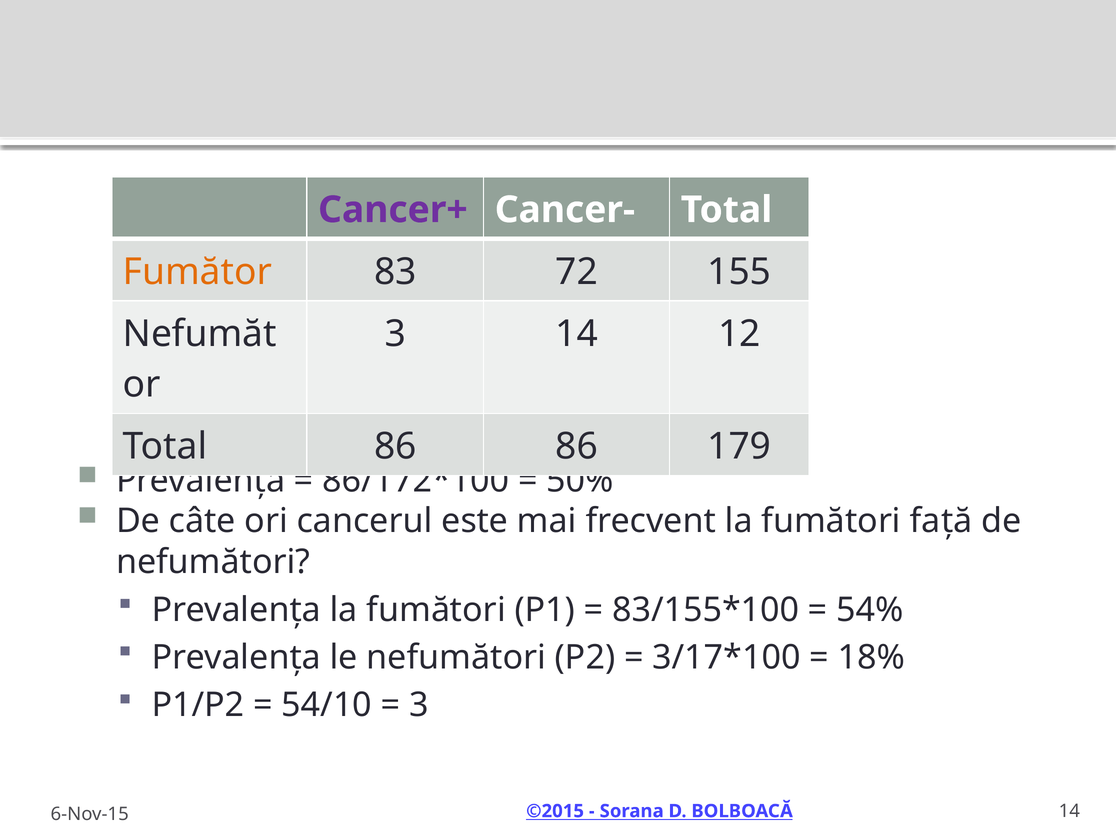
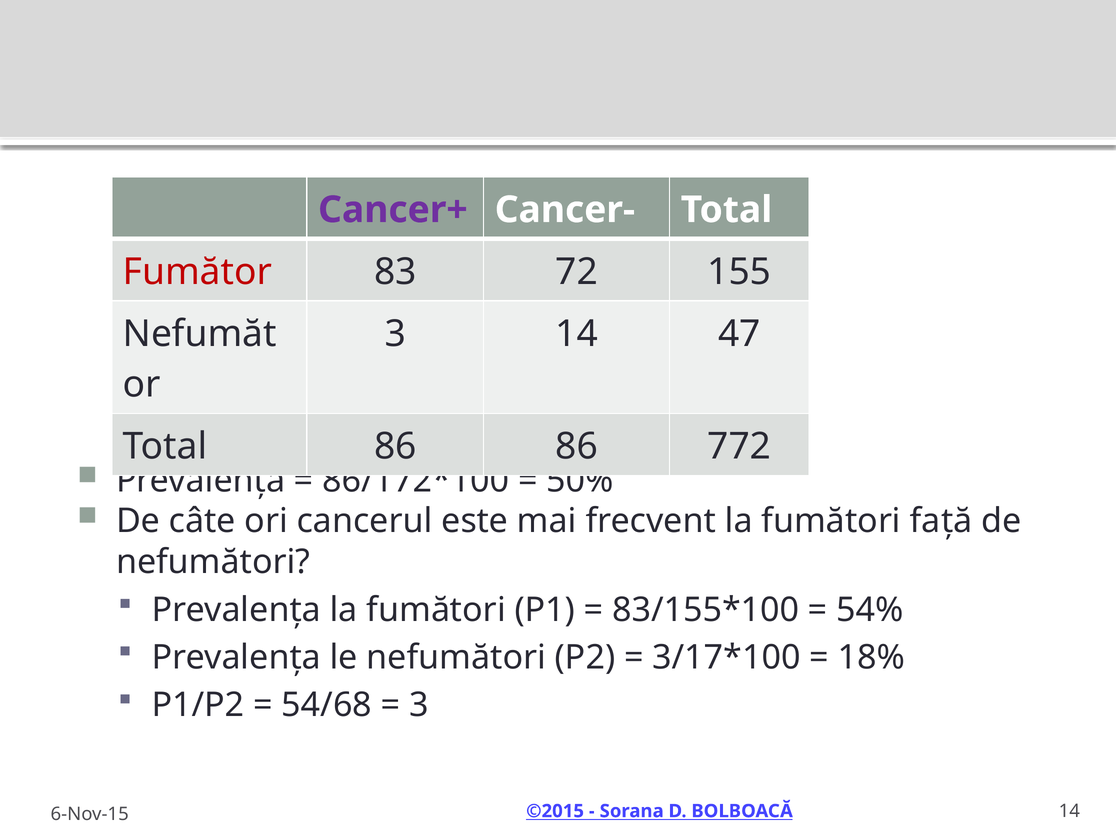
Fumător colour: orange -> red
12: 12 -> 47
179: 179 -> 772
54/10: 54/10 -> 54/68
